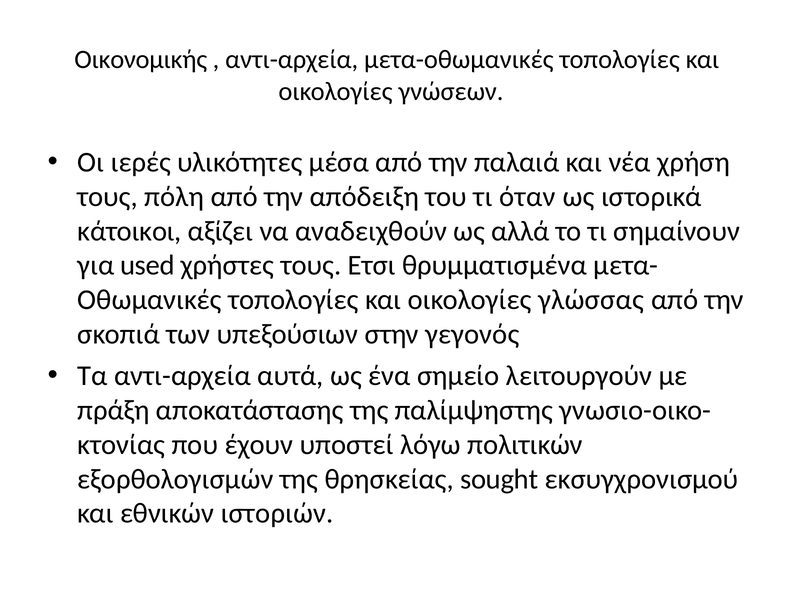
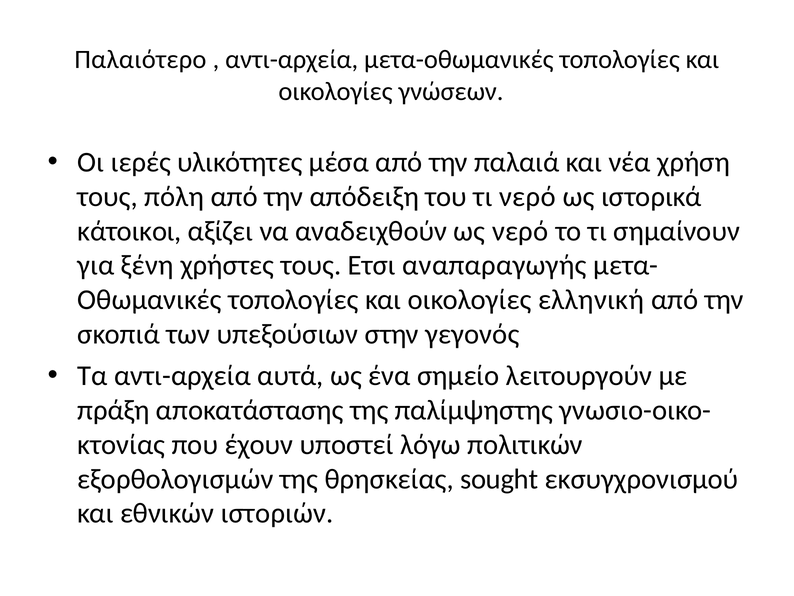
Οικονομικής: Οικονομικής -> Παλαιότερο
τι όταν: όταν -> νερό
ως αλλά: αλλά -> νερό
used: used -> ξένη
θρυμματισμένα: θρυμματισμένα -> αναπαραγωγής
γλώσσας: γλώσσας -> ελληνική
